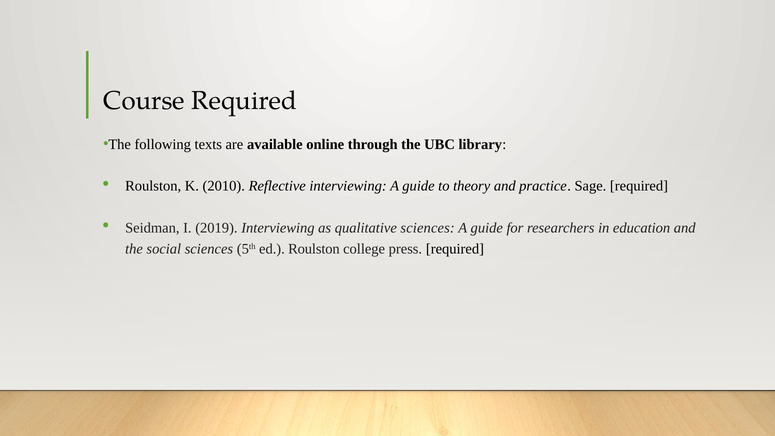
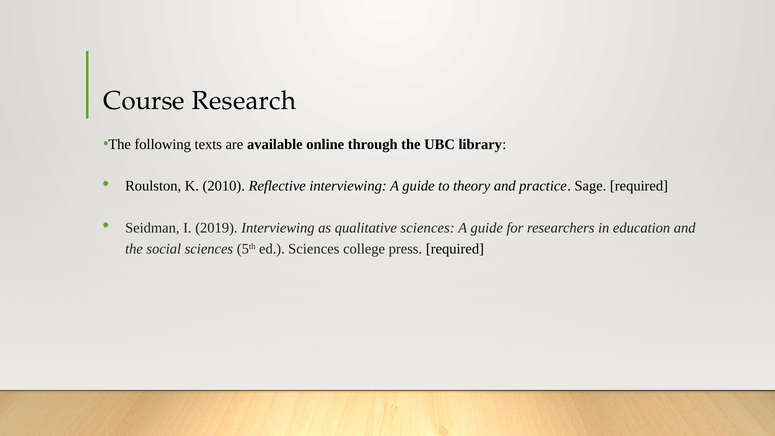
Course Required: Required -> Research
ed Roulston: Roulston -> Sciences
